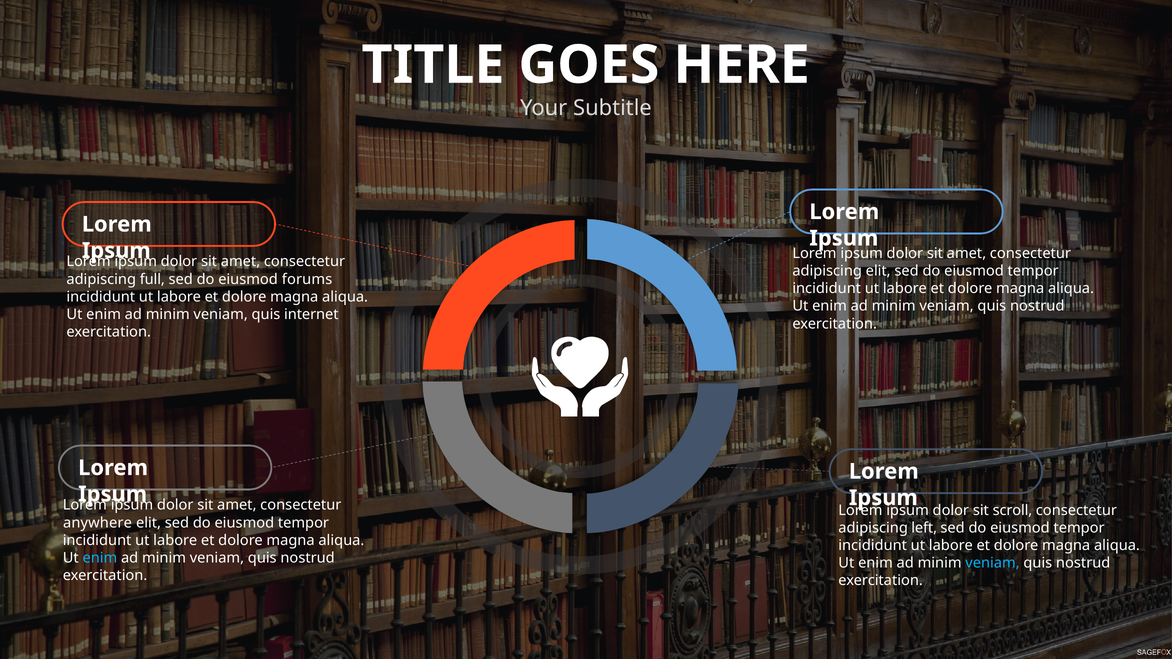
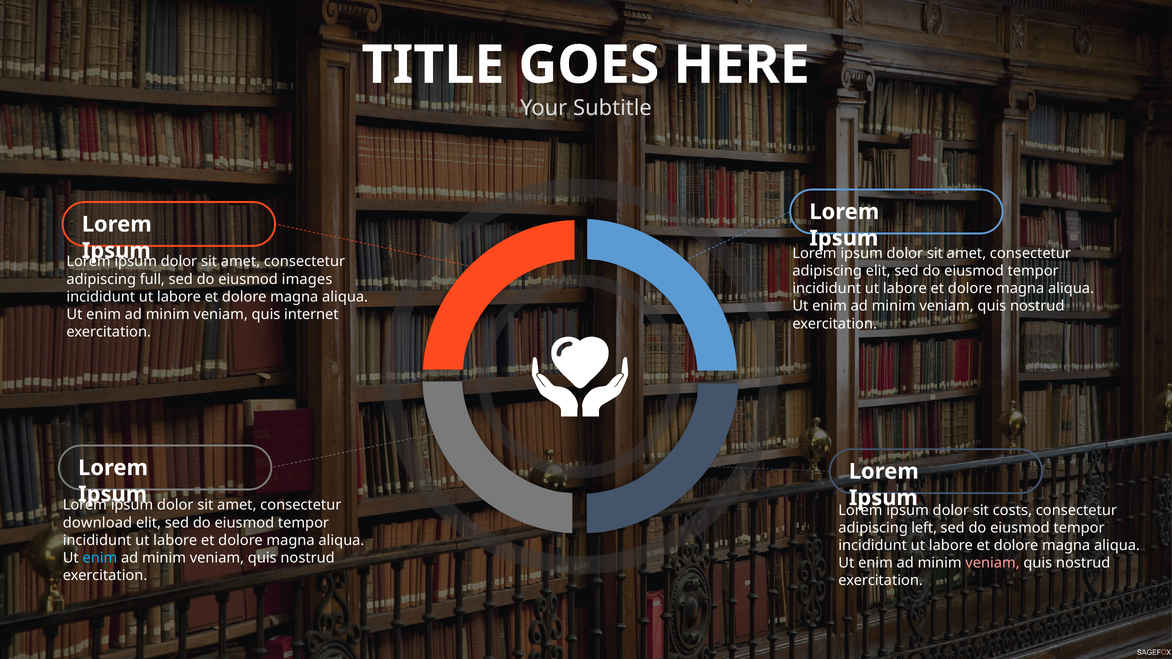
forums: forums -> images
scroll: scroll -> costs
anywhere: anywhere -> download
veniam at (993, 563) colour: light blue -> pink
